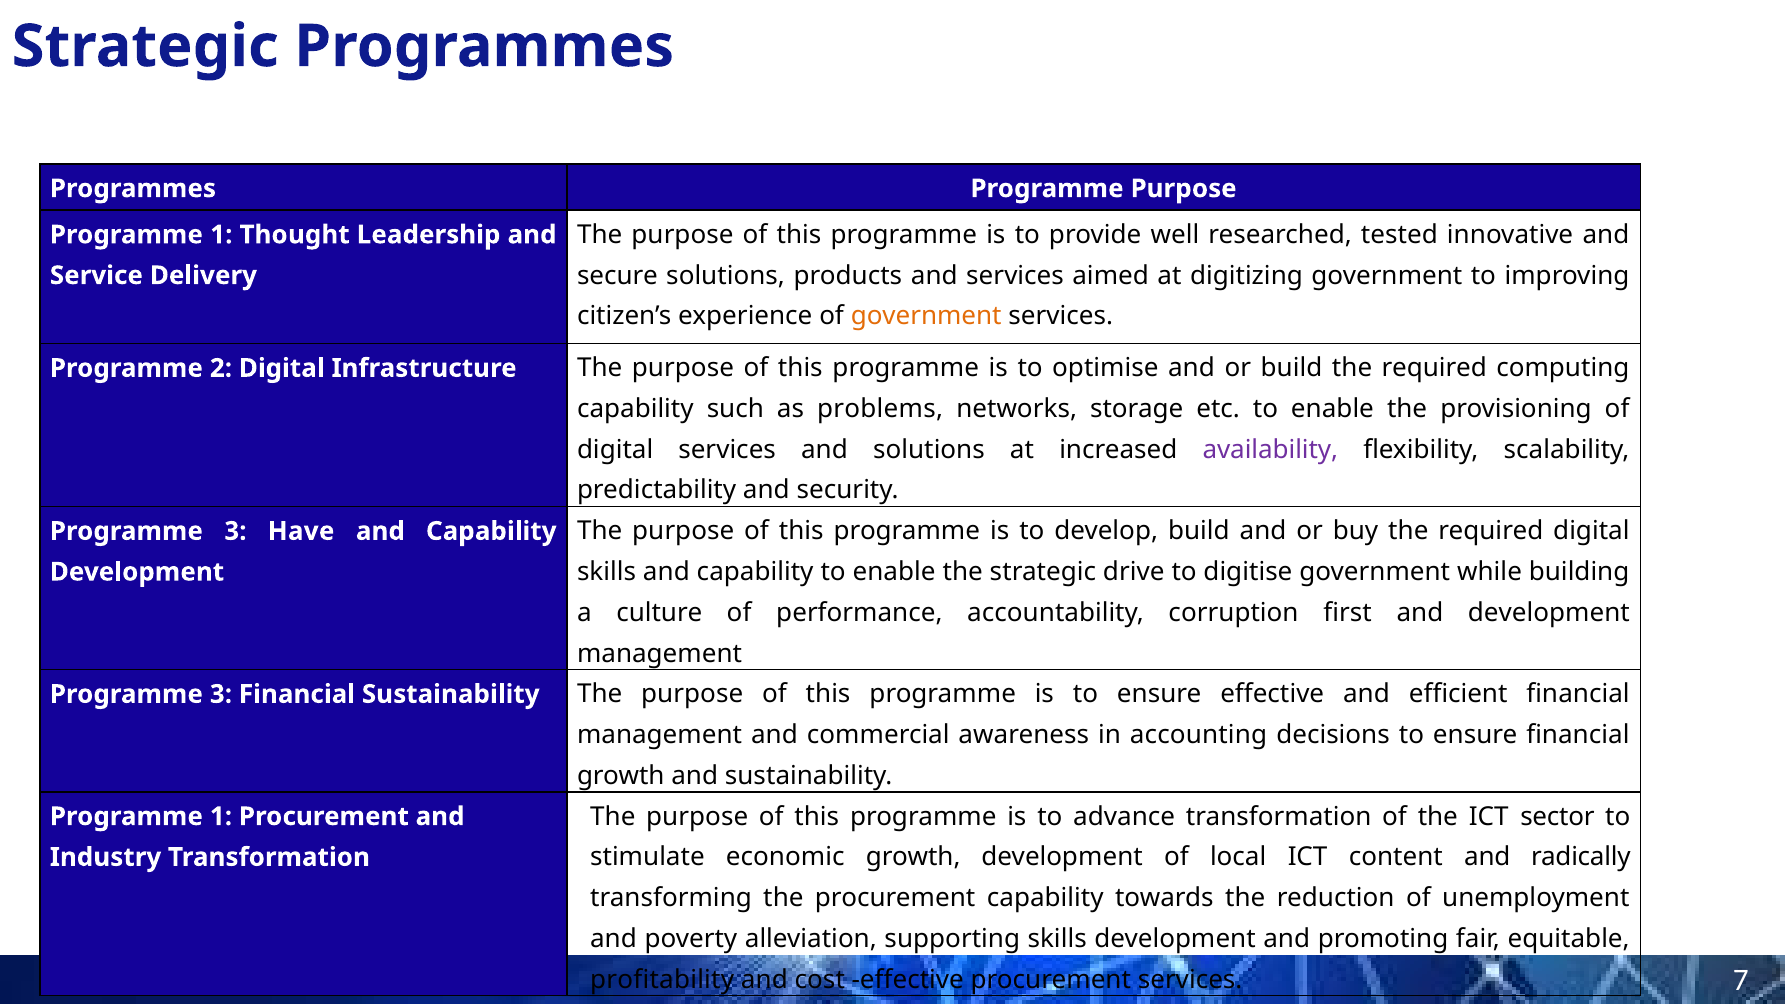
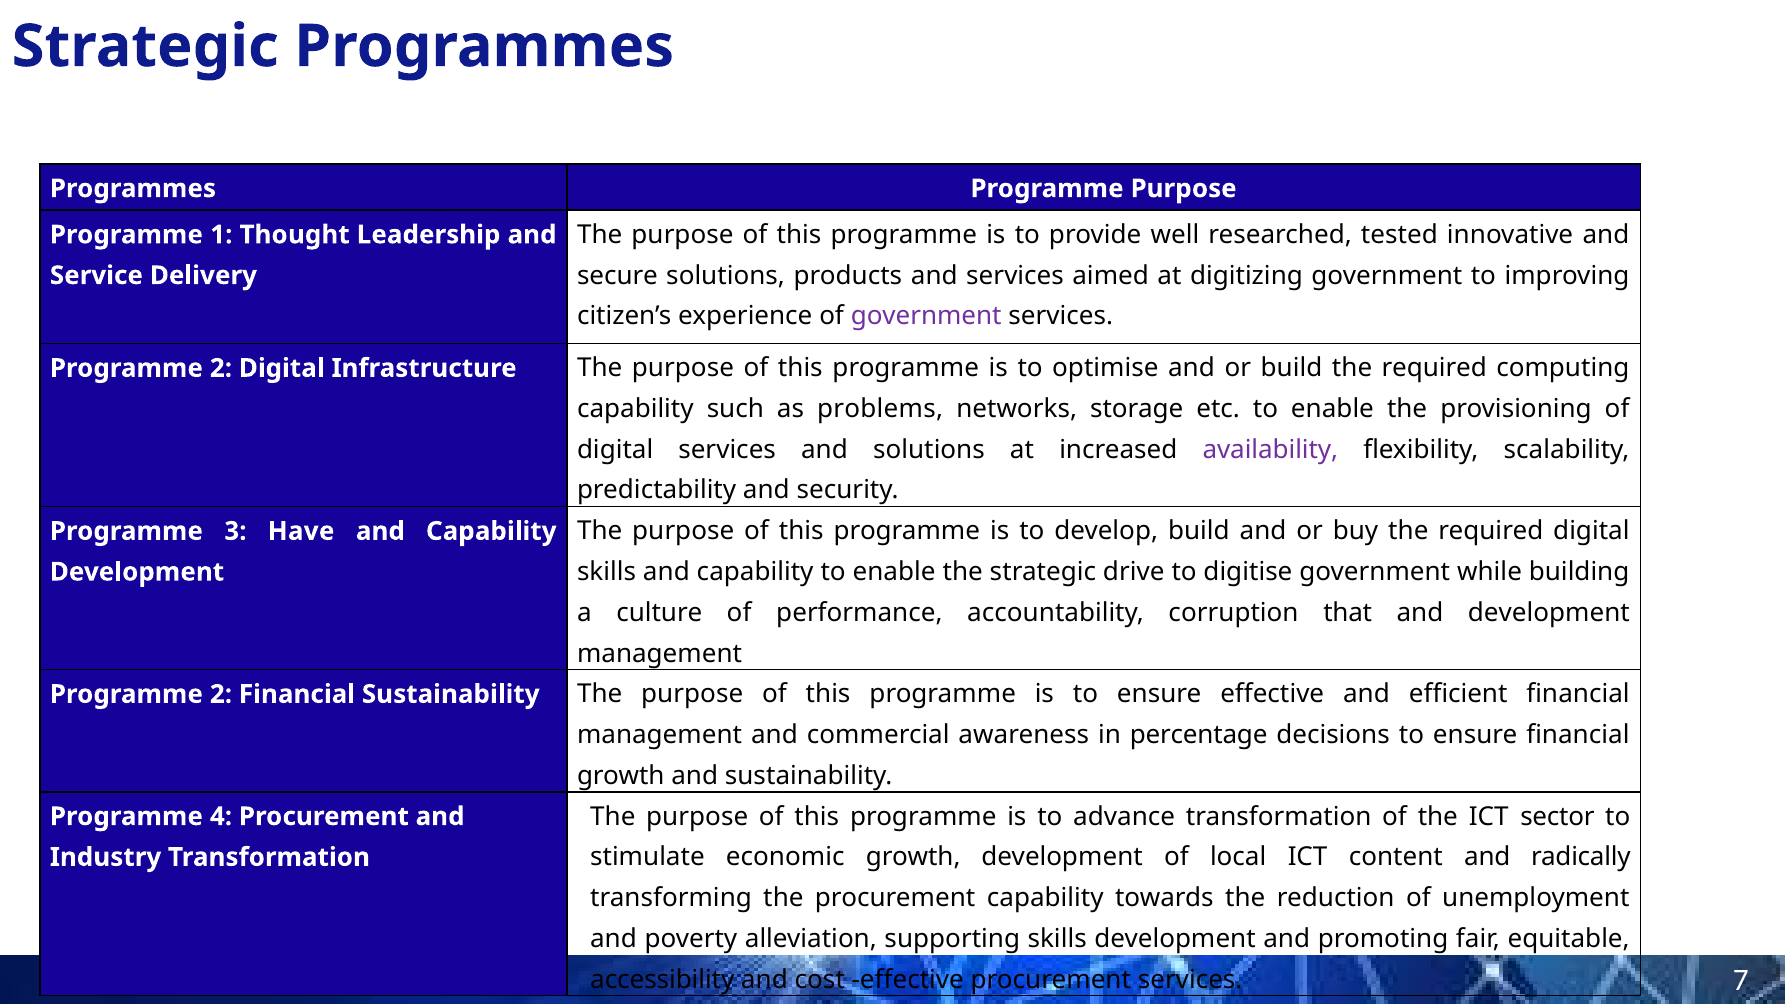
government at (926, 316) colour: orange -> purple
first: first -> that
3 at (221, 694): 3 -> 2
accounting: accounting -> percentage
1 at (221, 817): 1 -> 4
profitability: profitability -> accessibility
